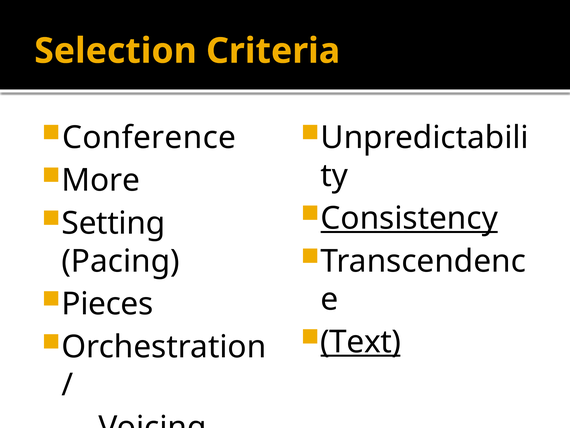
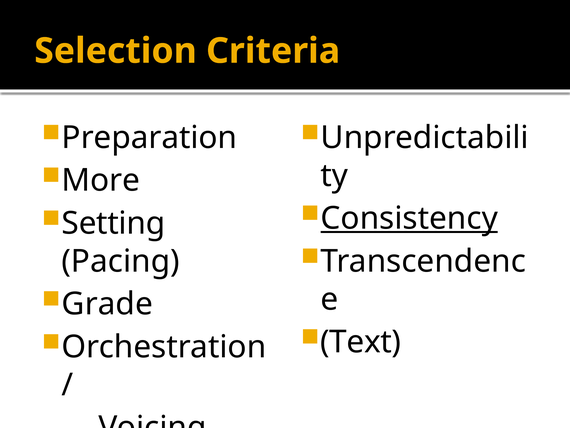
Conference: Conference -> Preparation
Pieces: Pieces -> Grade
Text underline: present -> none
